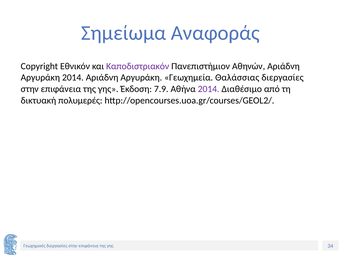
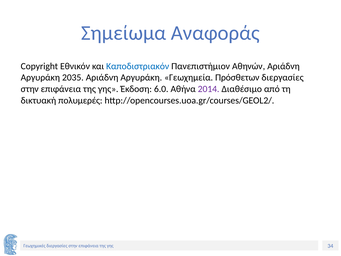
Καποδιστριακόν colour: purple -> blue
Αργυράκη 2014: 2014 -> 2035
Θαλάσσιας: Θαλάσσιας -> Πρόσθετων
7.9: 7.9 -> 6.0
